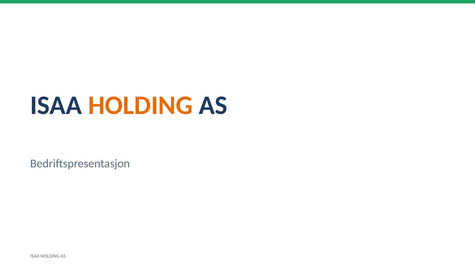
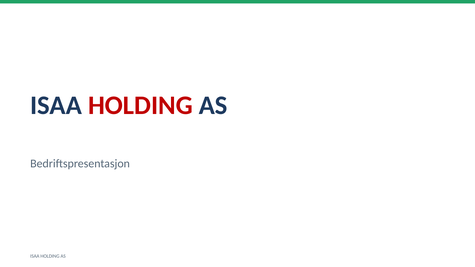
HOLDING at (140, 105) colour: orange -> red
